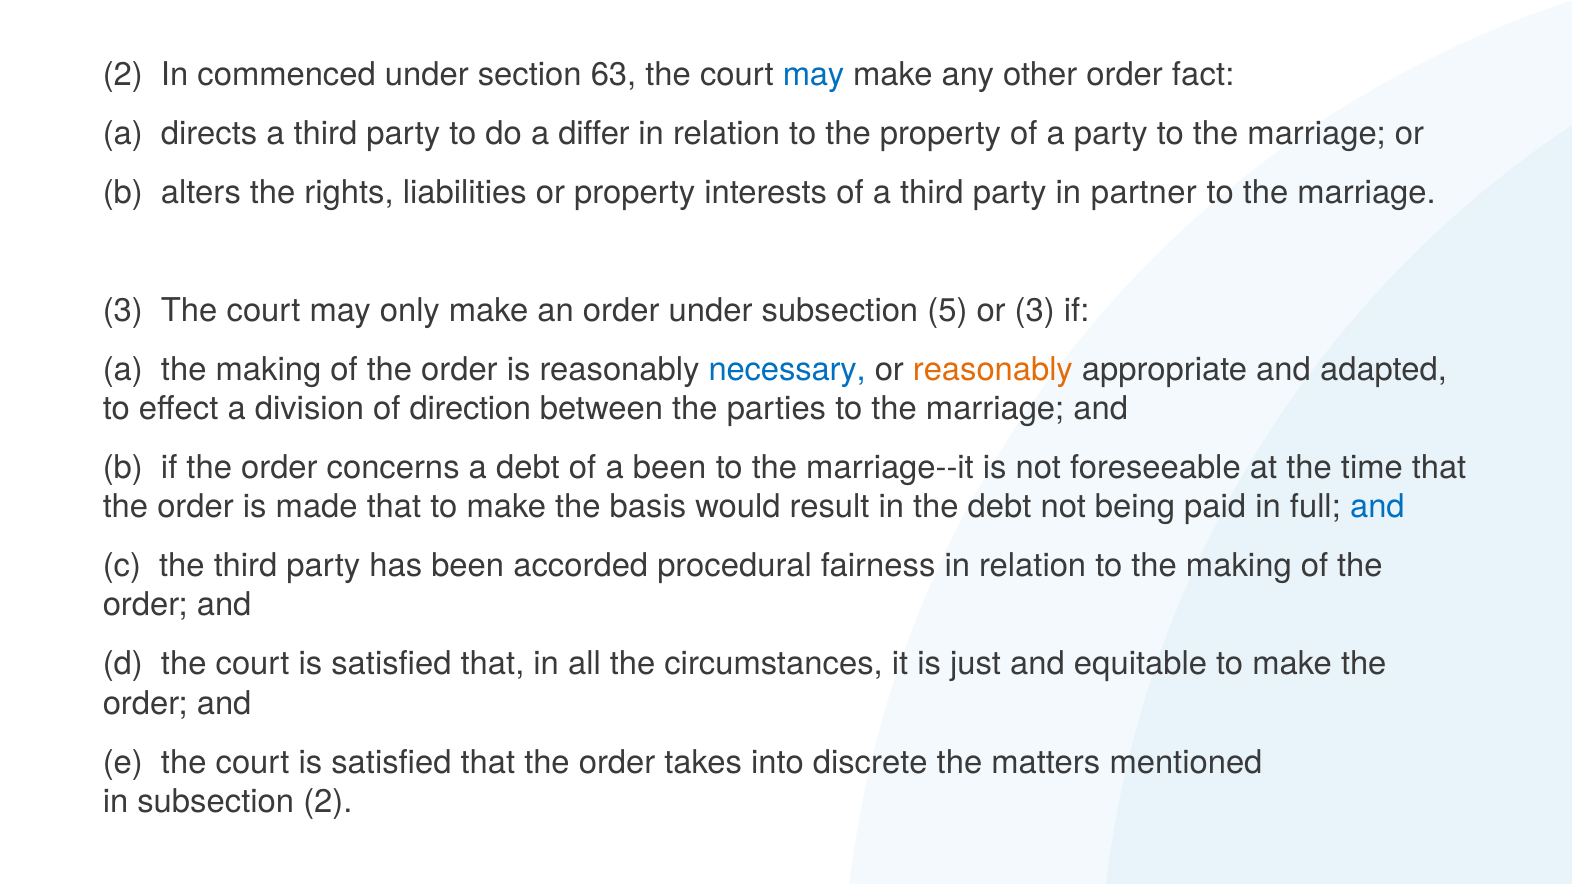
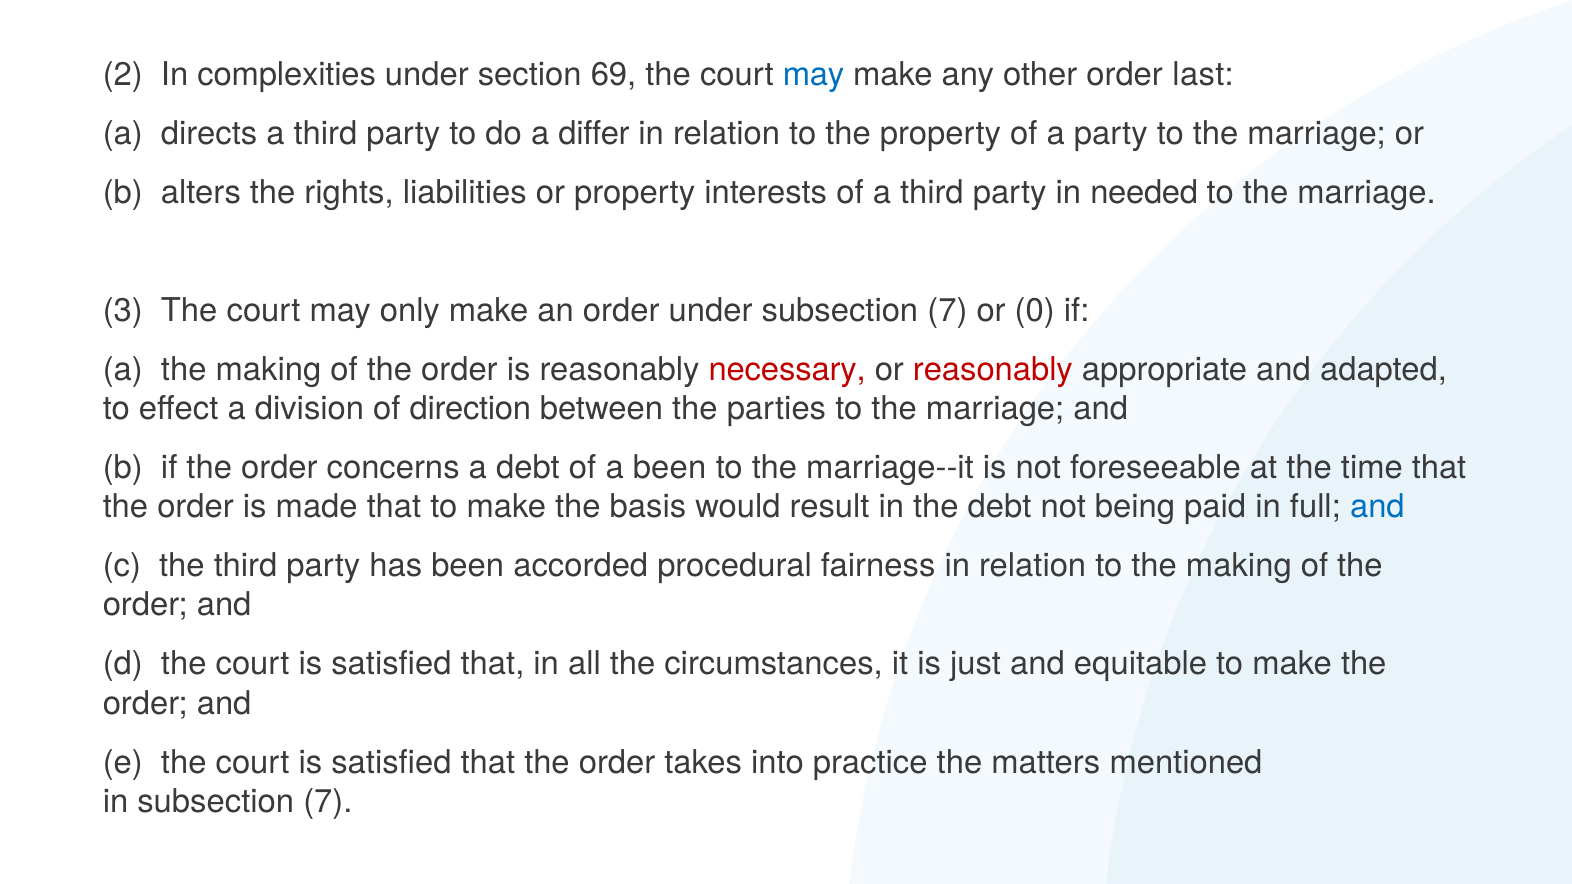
commenced: commenced -> complexities
63: 63 -> 69
fact: fact -> last
partner: partner -> needed
under subsection 5: 5 -> 7
or 3: 3 -> 0
necessary colour: blue -> red
reasonably at (993, 369) colour: orange -> red
discrete: discrete -> practice
in subsection 2: 2 -> 7
